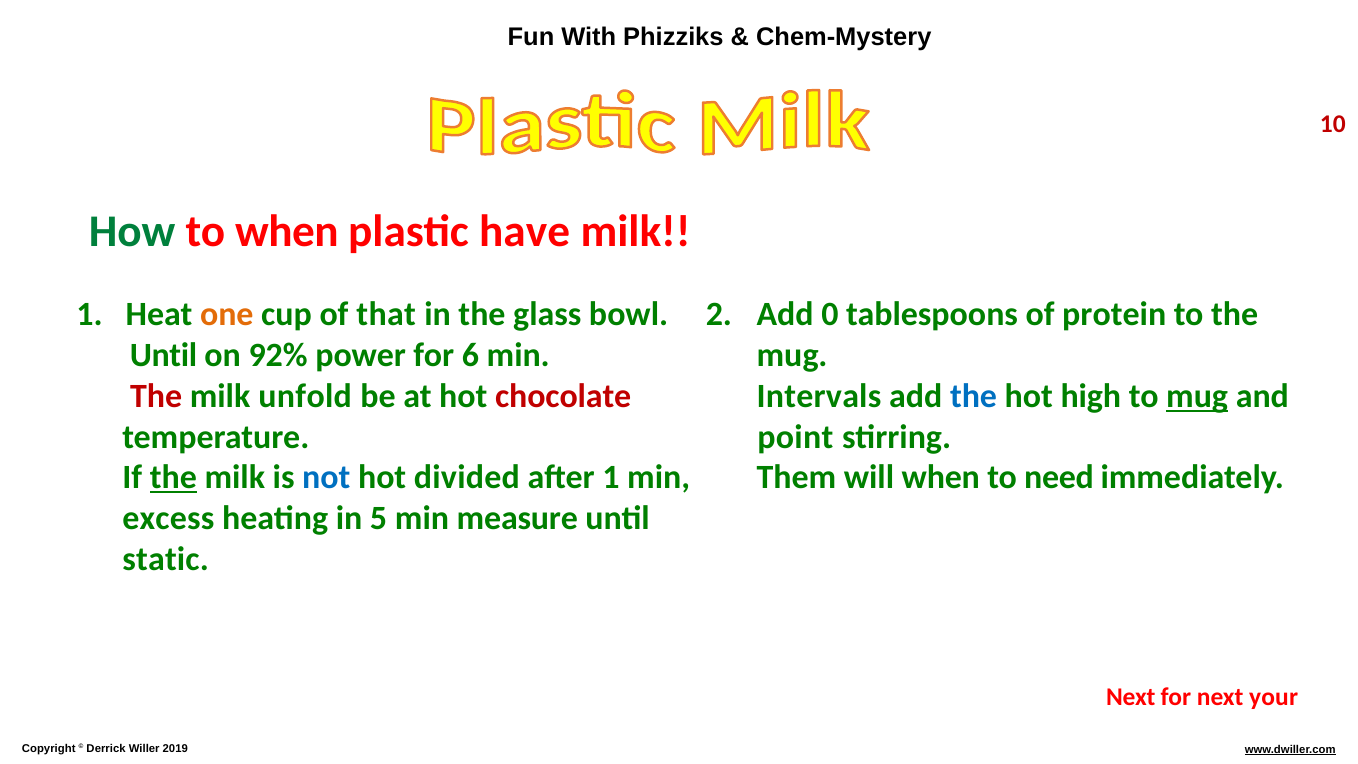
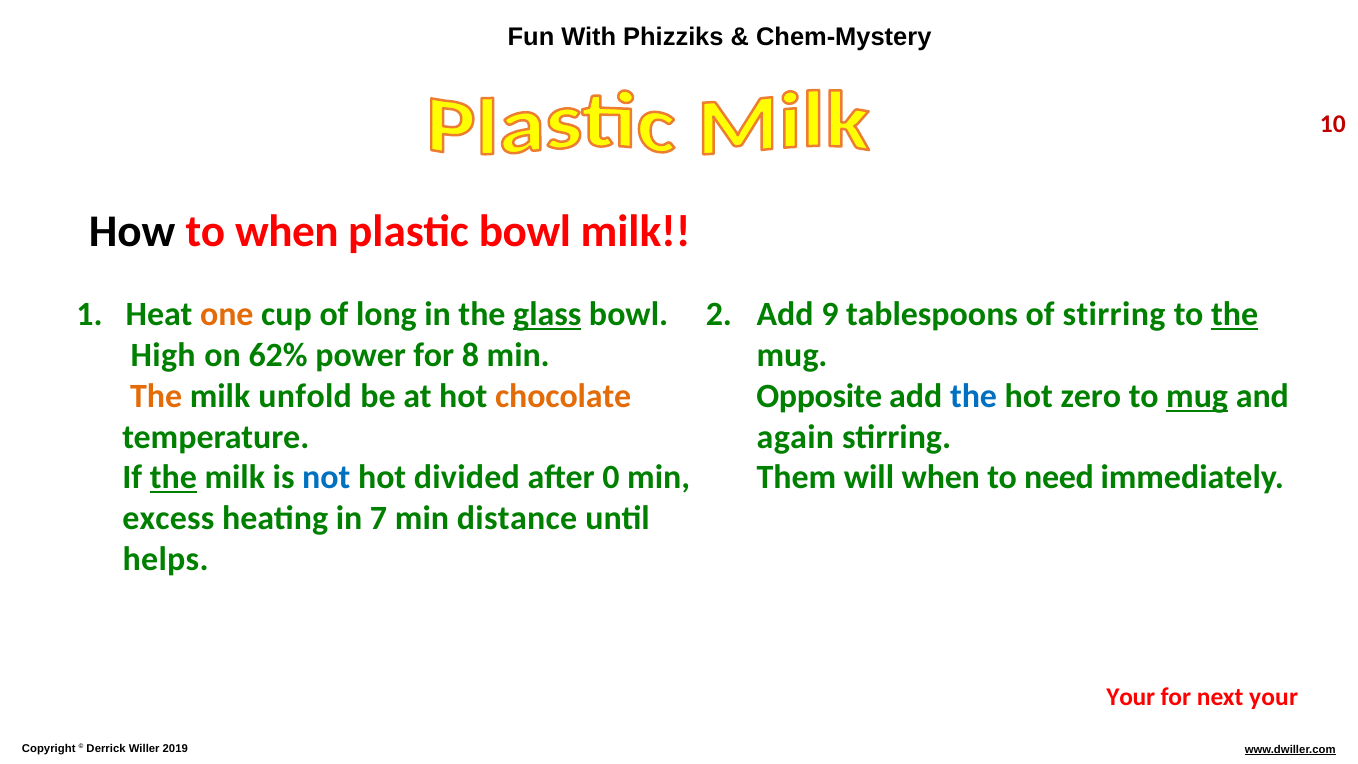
How colour: green -> black
plastic have: have -> bowl
that: that -> long
glass underline: none -> present
0: 0 -> 9
of protein: protein -> stirring
the at (1235, 315) underline: none -> present
Until at (164, 355): Until -> High
92%: 92% -> 62%
6: 6 -> 8
The at (156, 396) colour: red -> orange
chocolate colour: red -> orange
Intervals: Intervals -> Opposite
high: high -> zero
point: point -> again
after 1: 1 -> 0
5: 5 -> 7
measure: measure -> distance
static: static -> helps
Next at (1131, 697): Next -> Your
